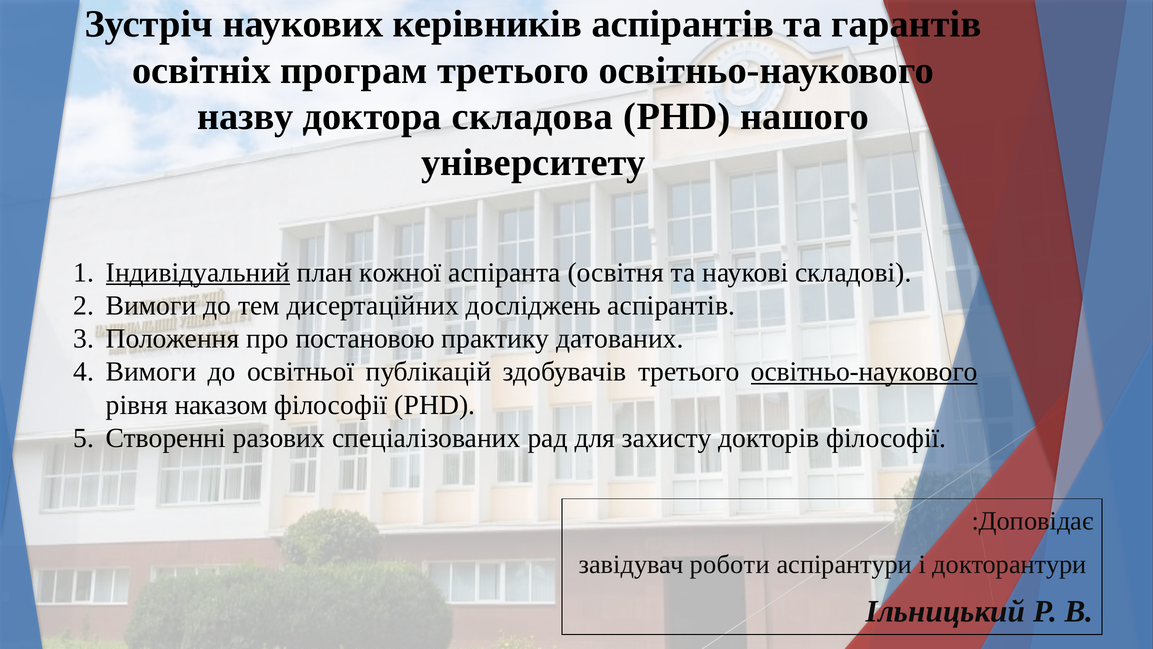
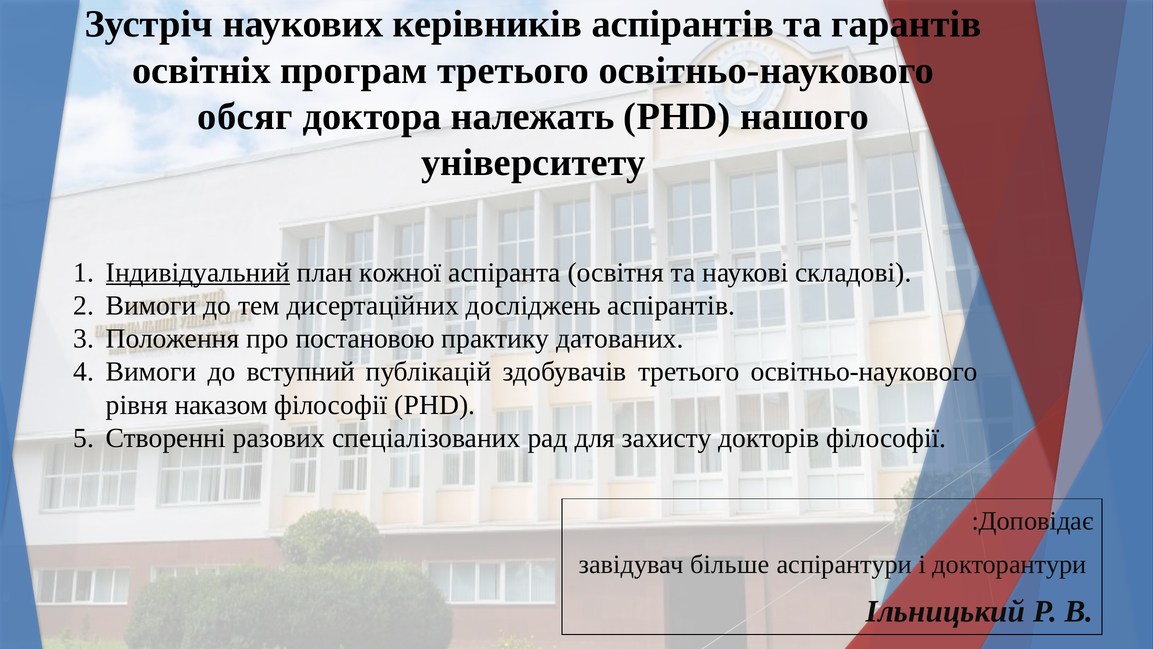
назву: назву -> обсяг
складова: складова -> належать
освітньої: освітньої -> вступний
освітньо-наукового at (864, 372) underline: present -> none
роботи: роботи -> більше
